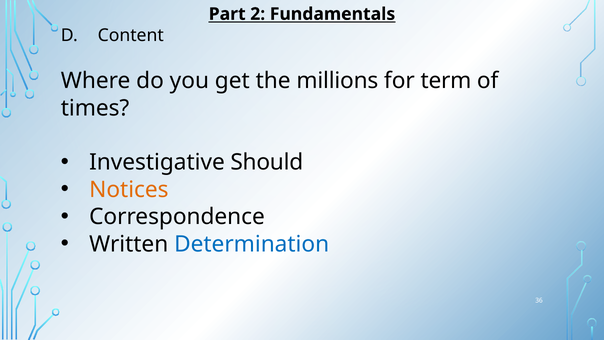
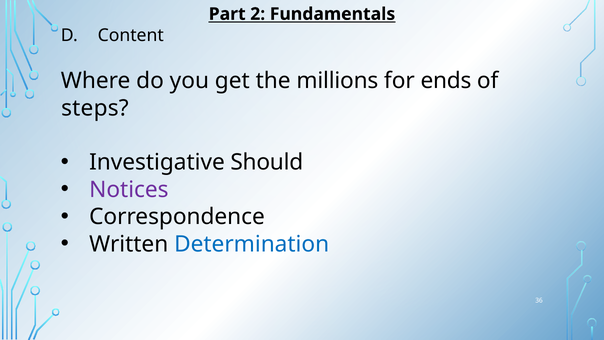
term: term -> ends
times: times -> steps
Notices colour: orange -> purple
